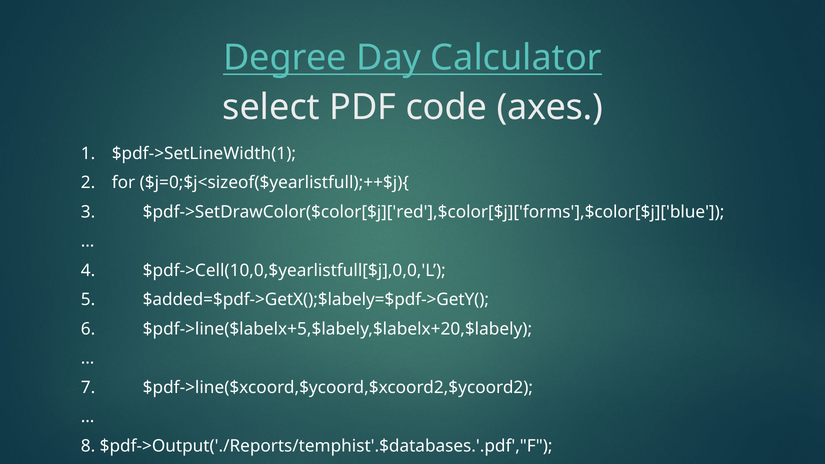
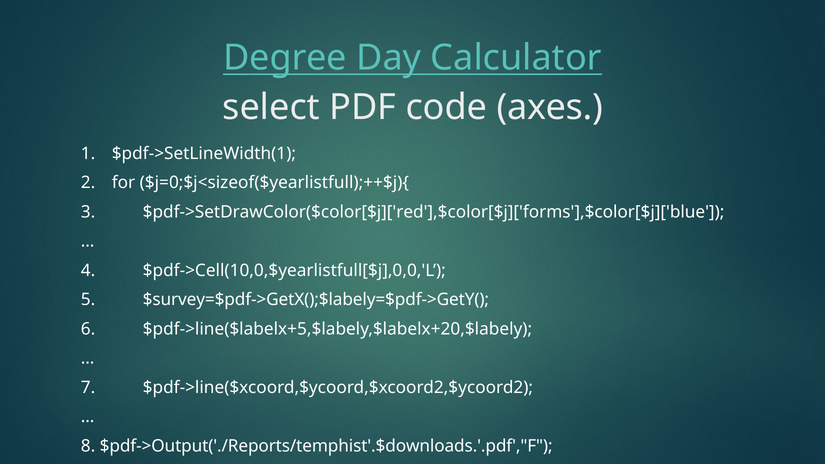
$added=$pdf->GetX();$labely=$pdf->GetY(: $added=$pdf->GetX();$labely=$pdf->GetY( -> $survey=$pdf->GetX();$labely=$pdf->GetY(
$pdf->Output('./Reports/temphist'.$databases.'.pdf',"F: $pdf->Output('./Reports/temphist'.$databases.'.pdf',"F -> $pdf->Output('./Reports/temphist'.$downloads.'.pdf',"F
